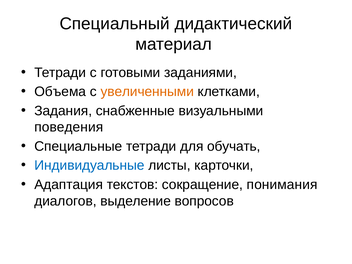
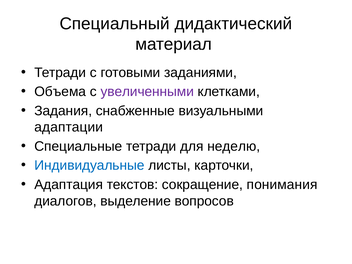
увеличенными colour: orange -> purple
поведения: поведения -> адаптации
обучать: обучать -> неделю
